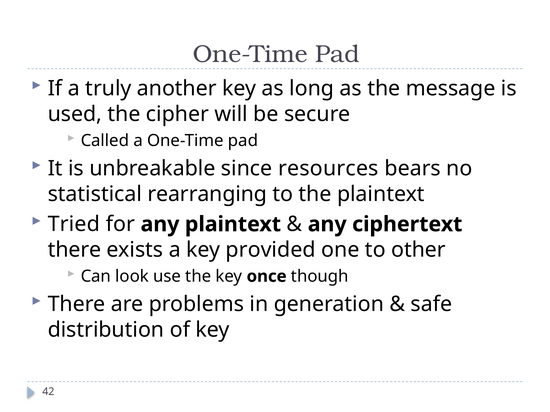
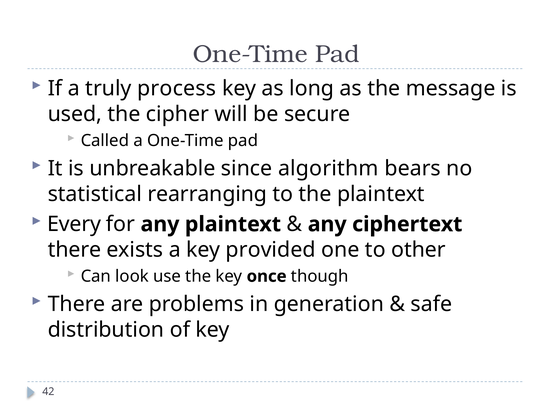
another: another -> process
resources: resources -> algorithm
Tried: Tried -> Every
